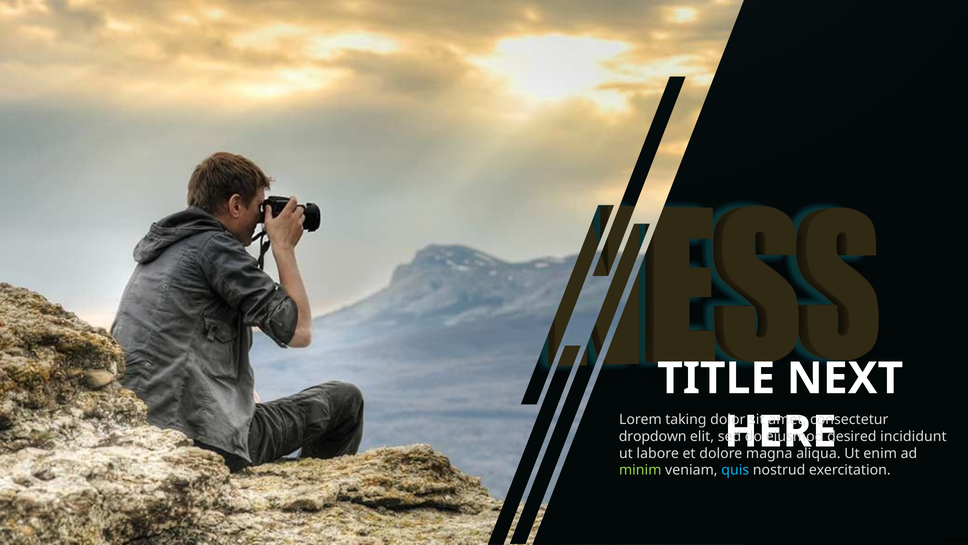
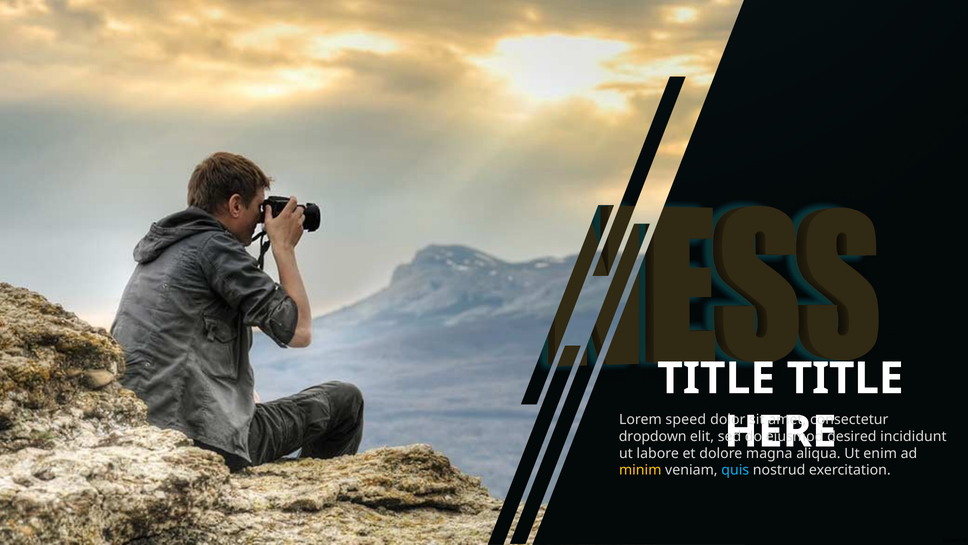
TITLE NEXT: NEXT -> TITLE
taking: taking -> speed
minim colour: light green -> yellow
